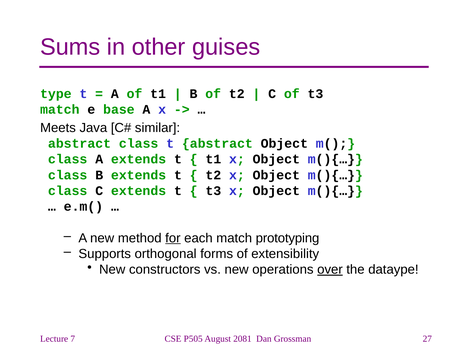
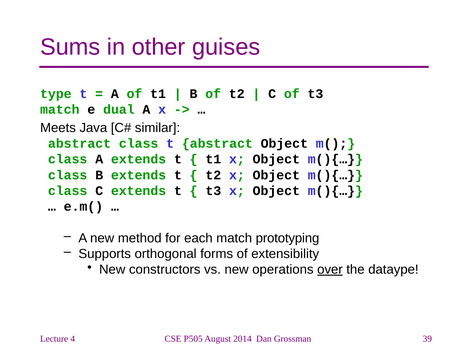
base: base -> dual
for underline: present -> none
7: 7 -> 4
2081: 2081 -> 2014
27: 27 -> 39
